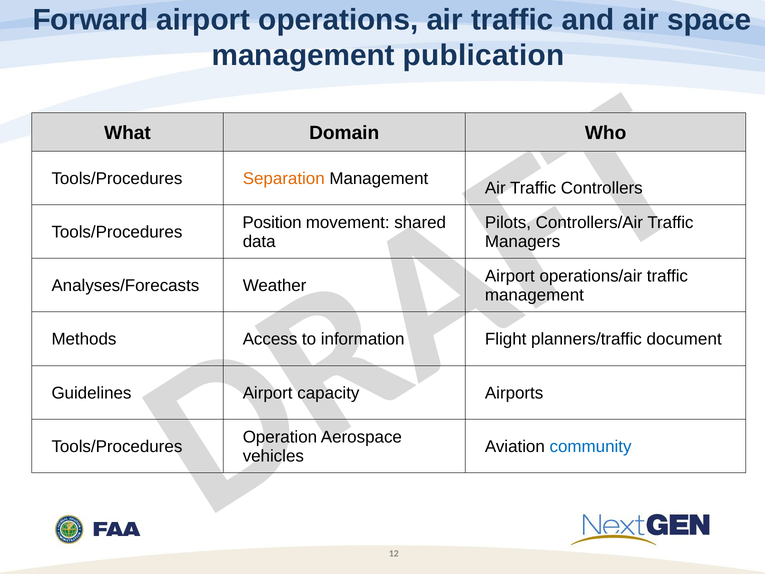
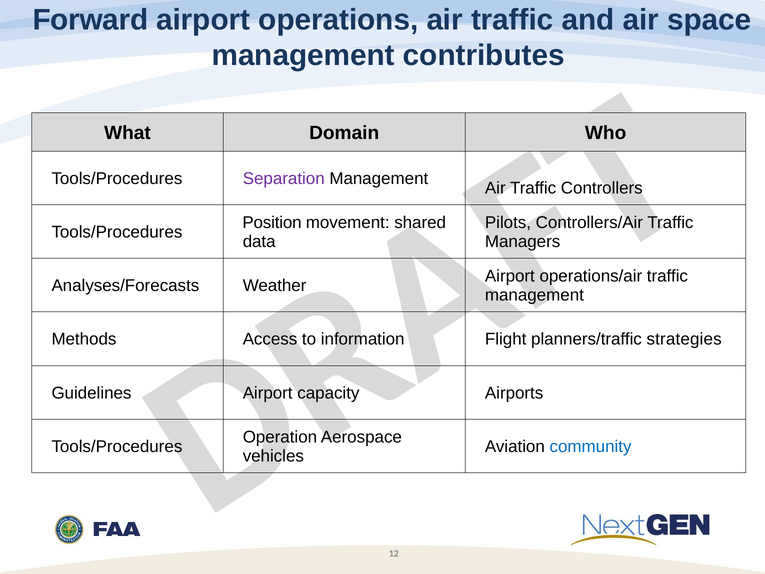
publication: publication -> contributes
Separation colour: orange -> purple
document: document -> strategies
